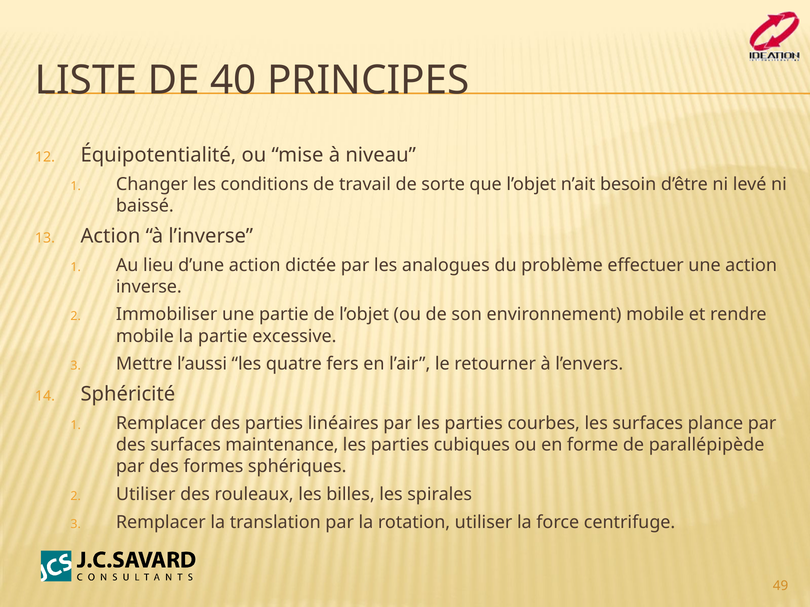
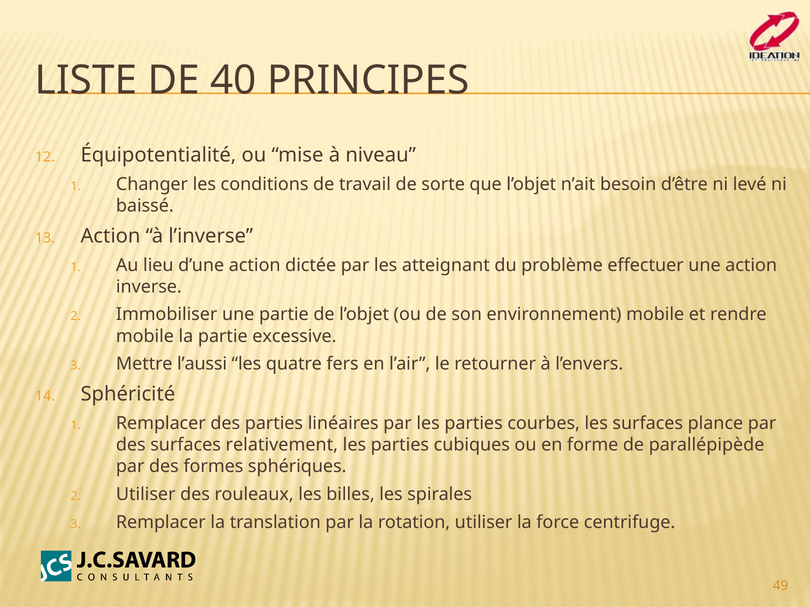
analogues: analogues -> atteignant
maintenance: maintenance -> relativement
